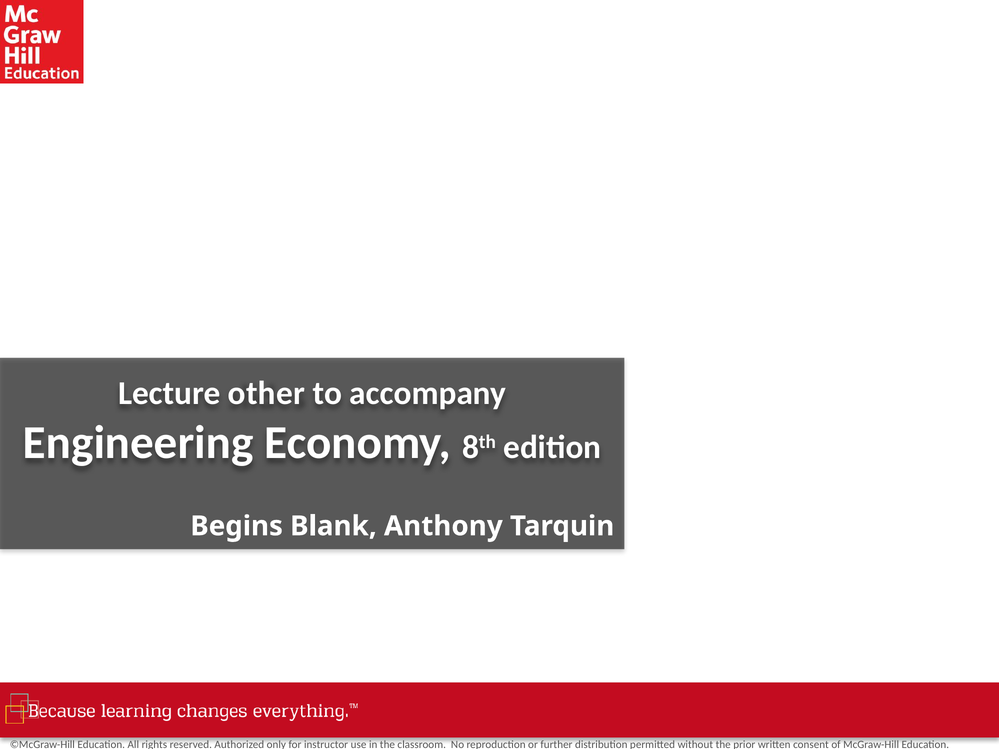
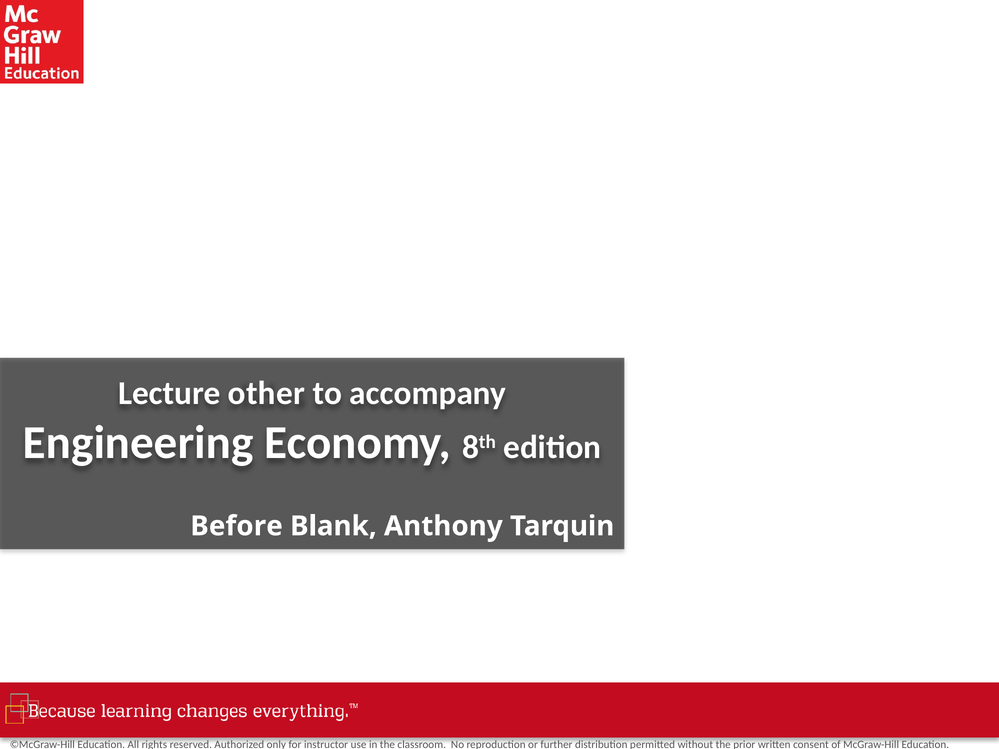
Begins: Begins -> Before
